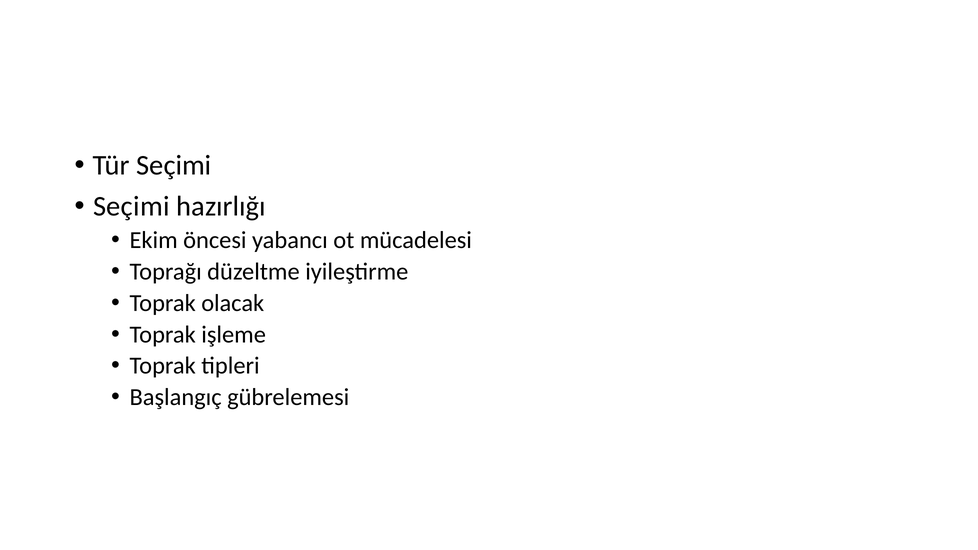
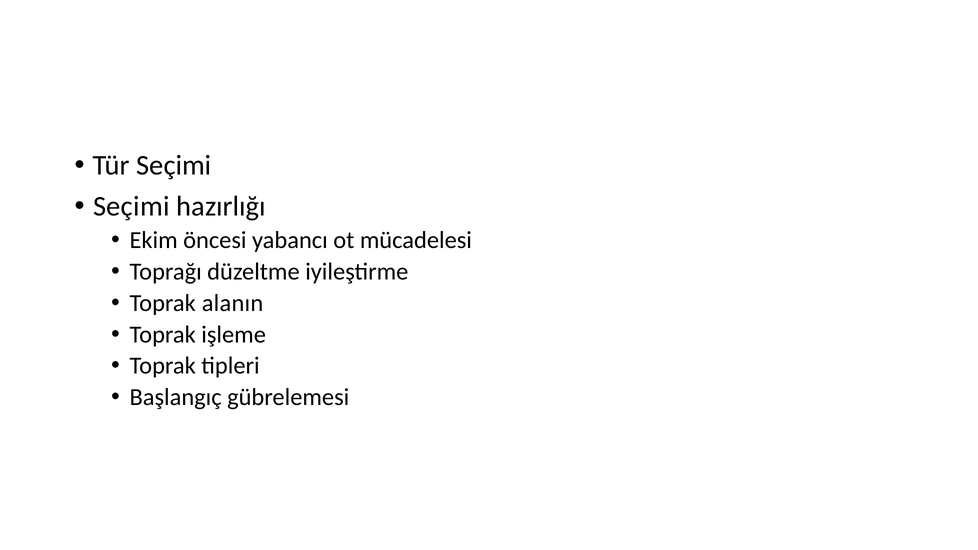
olacak: olacak -> alanın
